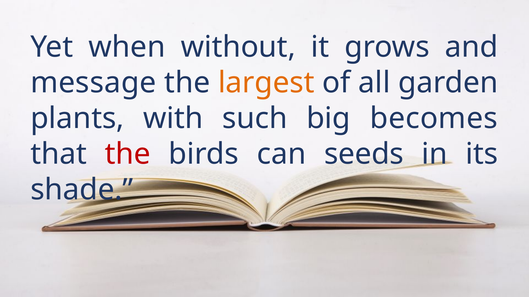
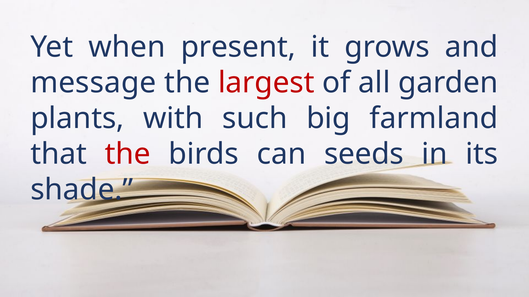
without: without -> present
largest colour: orange -> red
becomes: becomes -> farmland
